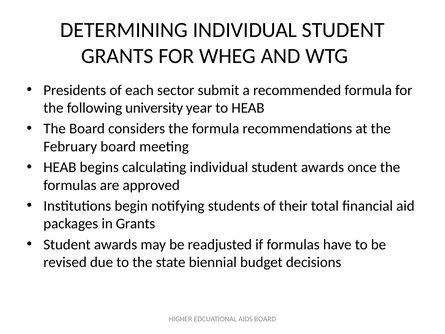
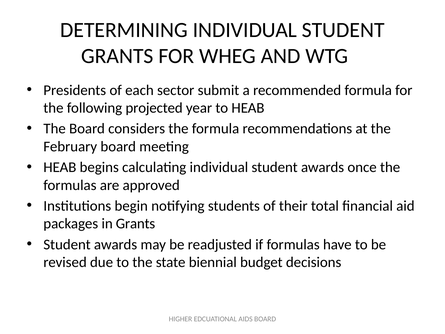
university: university -> projected
